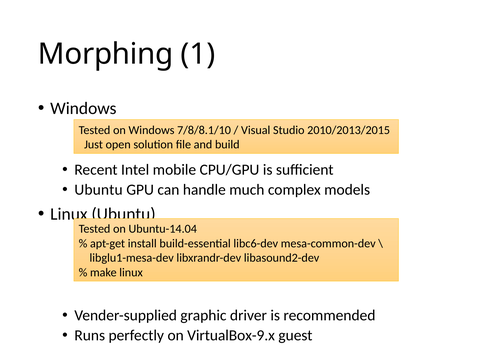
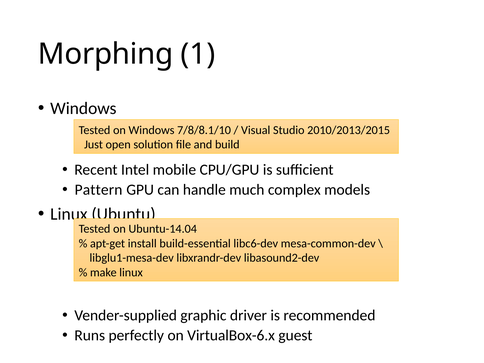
Ubuntu at (99, 190): Ubuntu -> Pattern
VirtualBox-9.x: VirtualBox-9.x -> VirtualBox-6.x
